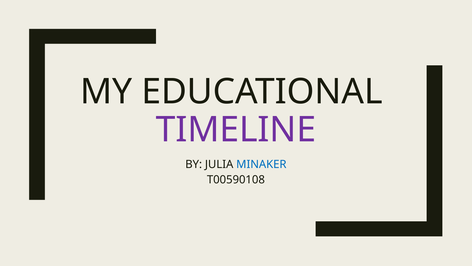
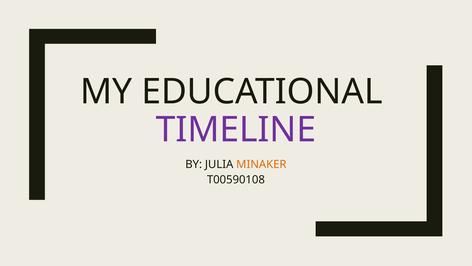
MINAKER colour: blue -> orange
